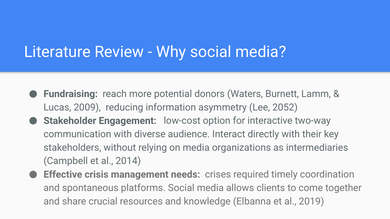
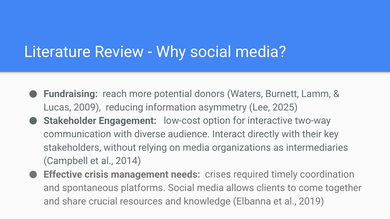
2052: 2052 -> 2025
